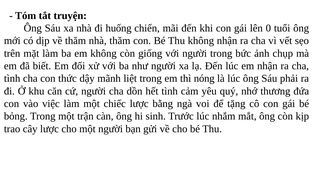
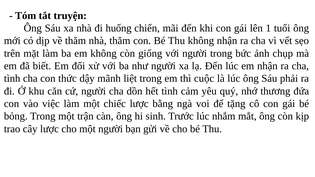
0: 0 -> 1
nóng: nóng -> cuộc
